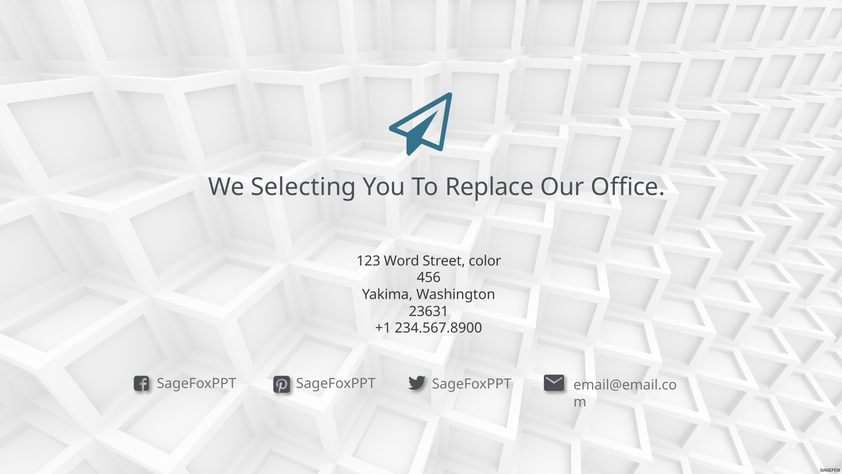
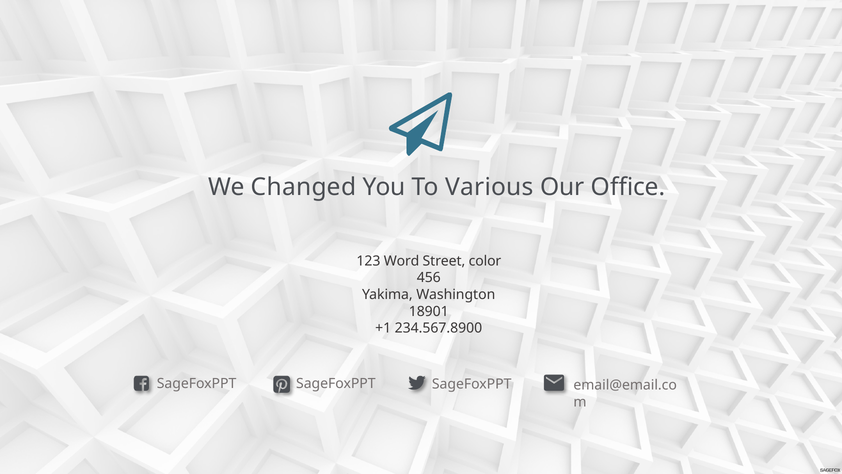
Selecting: Selecting -> Changed
Replace: Replace -> Various
23631: 23631 -> 18901
